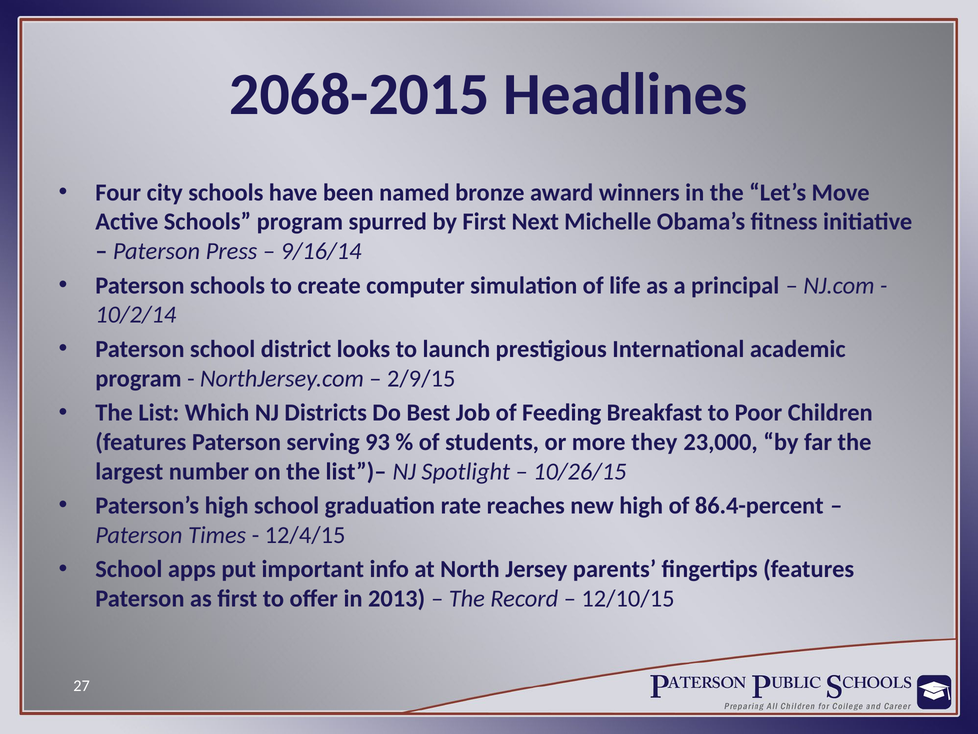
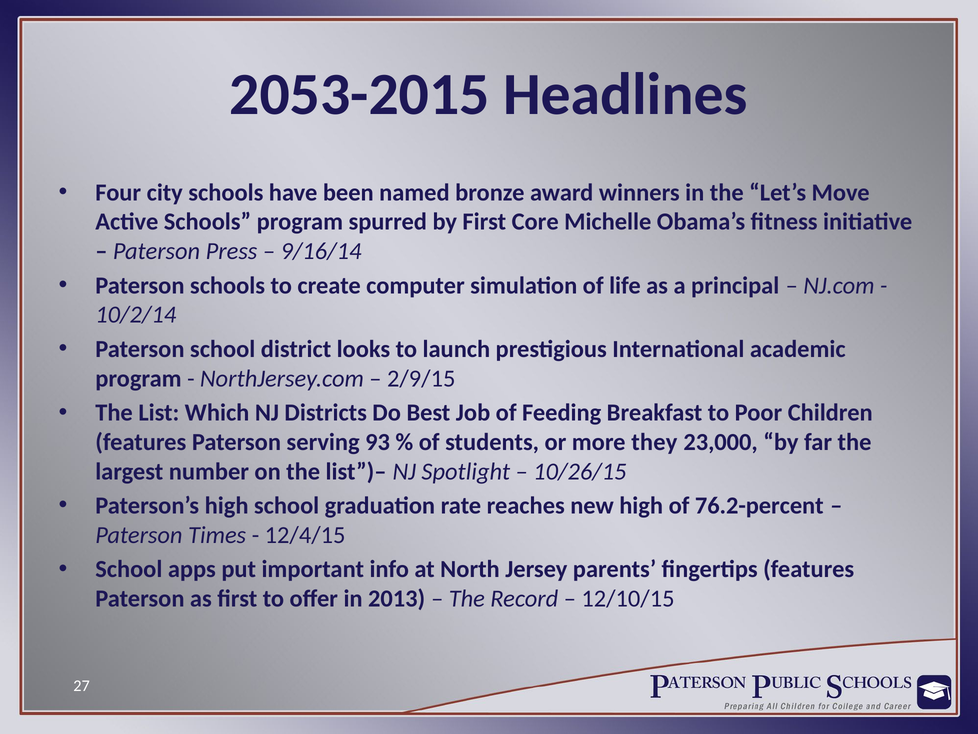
2068-2015: 2068-2015 -> 2053-2015
Next: Next -> Core
86.4-percent: 86.4-percent -> 76.2-percent
